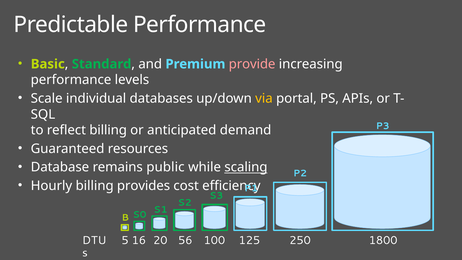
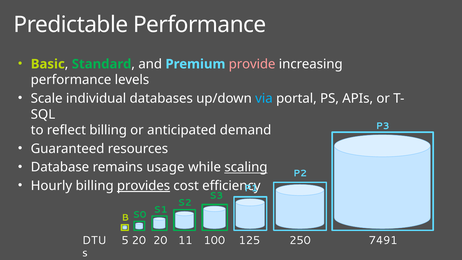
via colour: yellow -> light blue
public: public -> usage
provides underline: none -> present
5 16: 16 -> 20
56: 56 -> 11
1800: 1800 -> 7491
